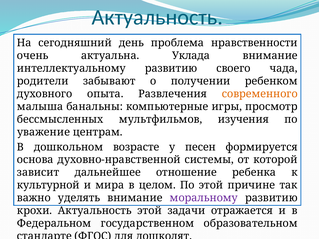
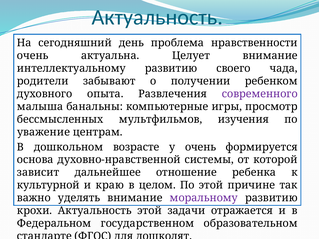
Уклада: Уклада -> Целует
современного colour: orange -> purple
у песен: песен -> очень
мира: мира -> краю
